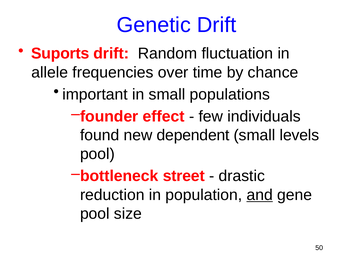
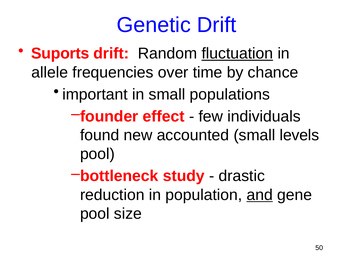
fluctuation underline: none -> present
dependent: dependent -> accounted
street: street -> study
